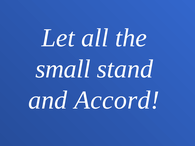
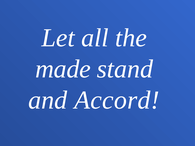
small: small -> made
